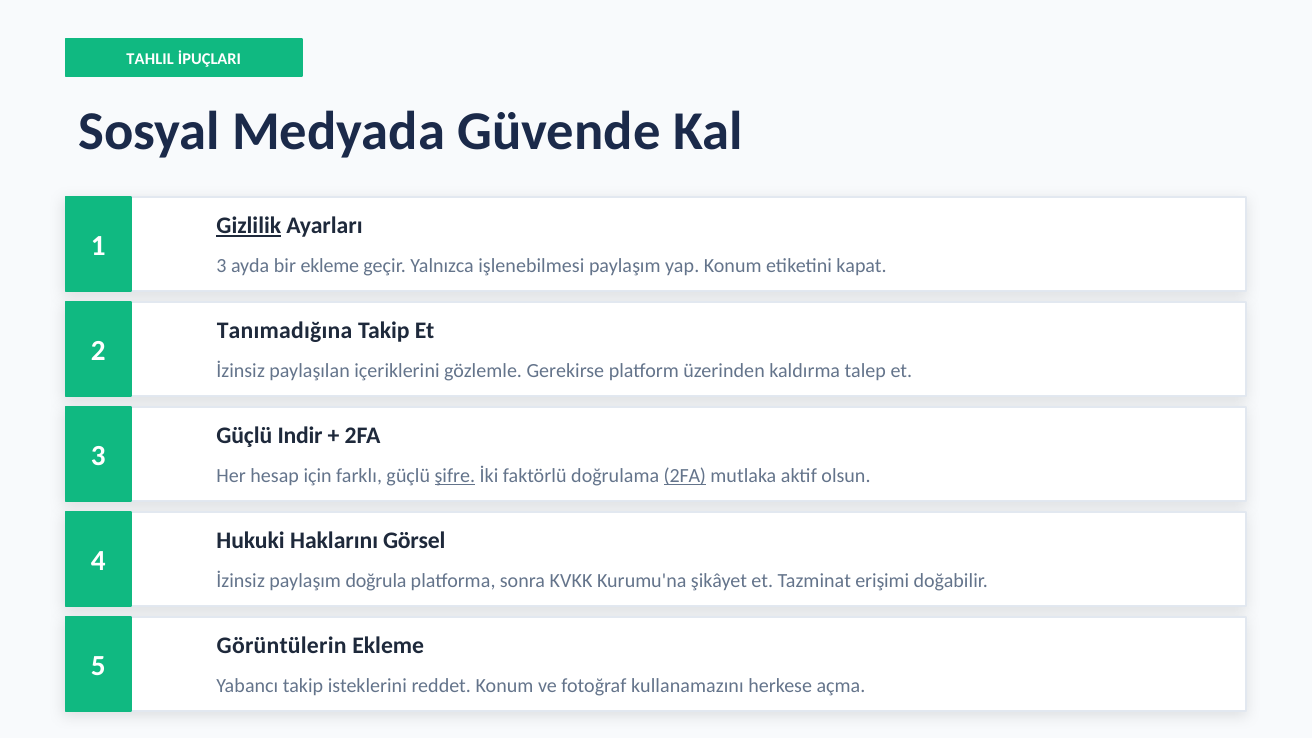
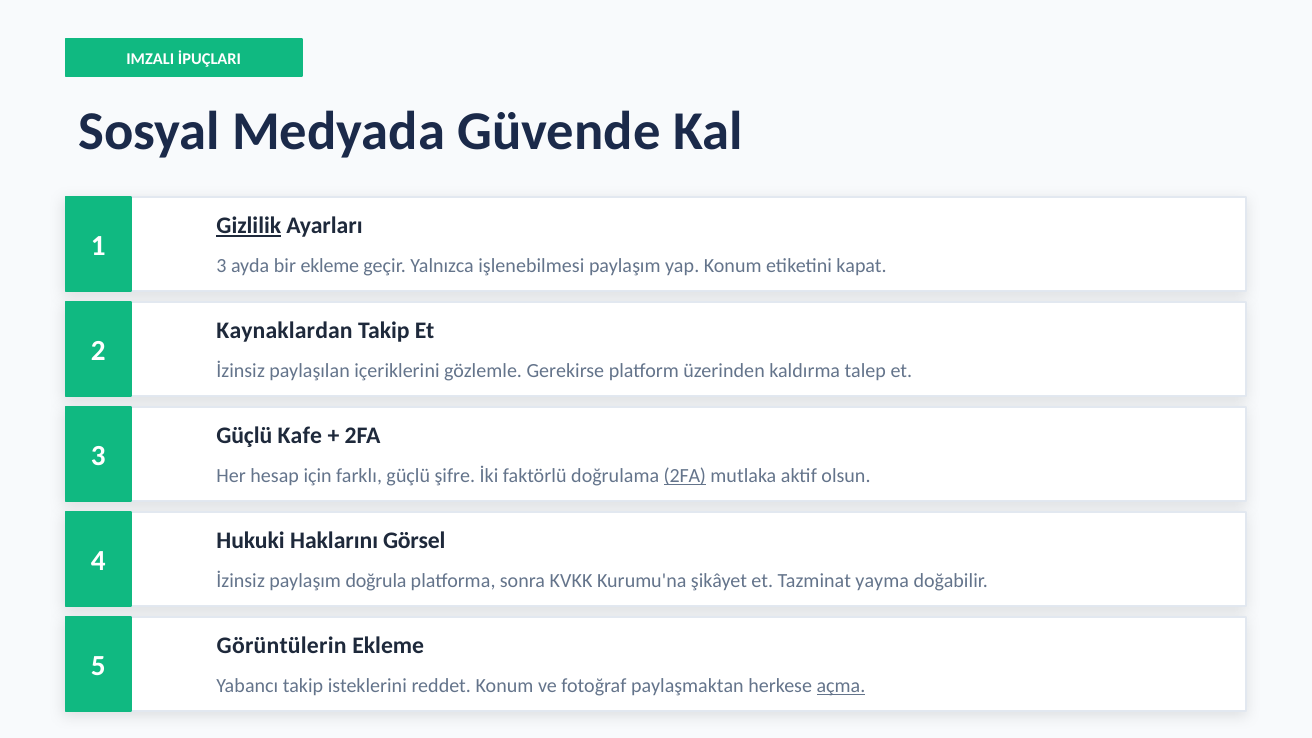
TAHLIL: TAHLIL -> IMZALI
Tanımadığına: Tanımadığına -> Kaynaklardan
Indir: Indir -> Kafe
şifre underline: present -> none
erişimi: erişimi -> yayma
kullanamazını: kullanamazını -> paylaşmaktan
açma underline: none -> present
